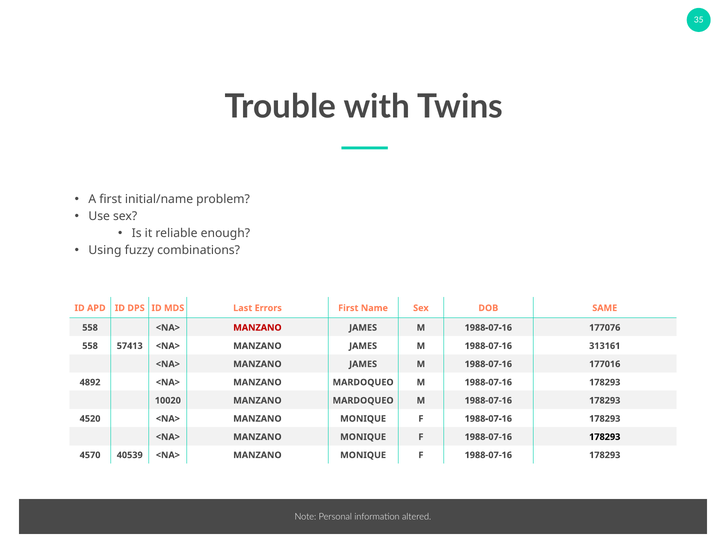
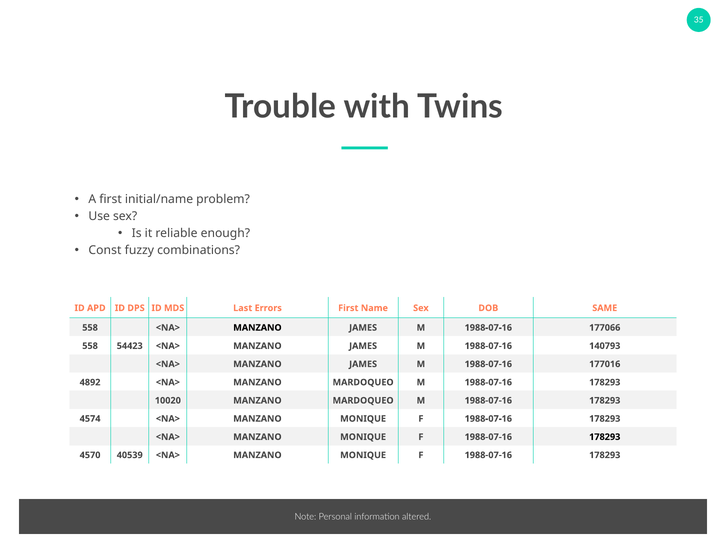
Using: Using -> Const
MANZANO at (257, 328) colour: red -> black
177076: 177076 -> 177066
57413: 57413 -> 54423
313161: 313161 -> 140793
4520: 4520 -> 4574
